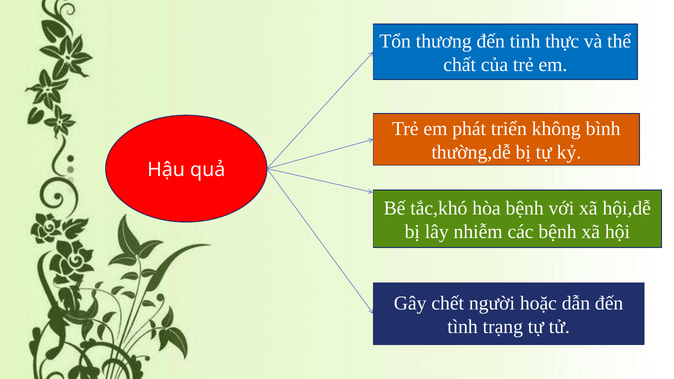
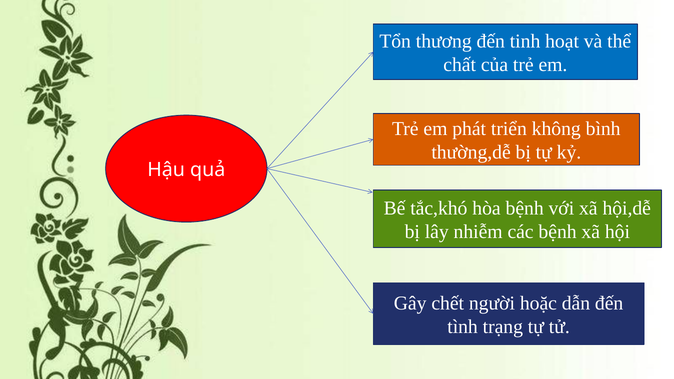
thực: thực -> hoạt
